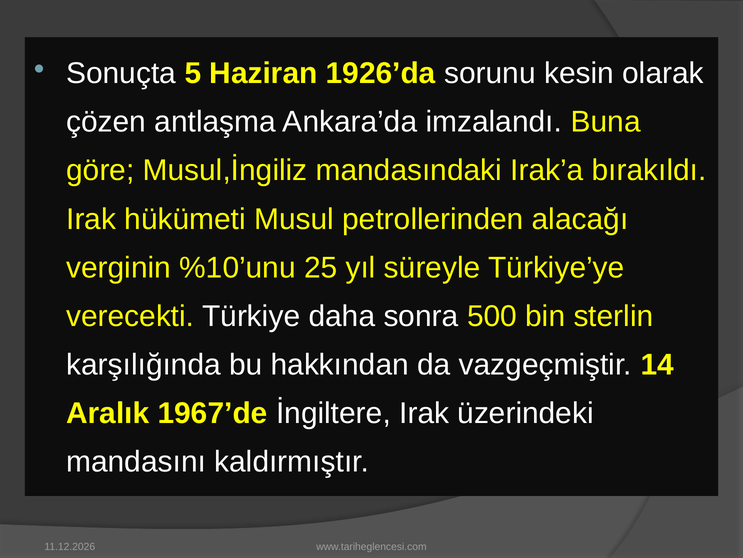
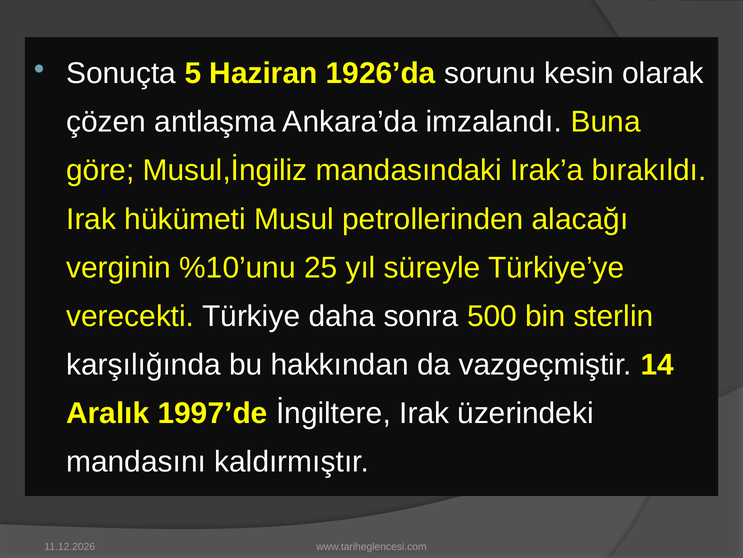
1967’de: 1967’de -> 1997’de
